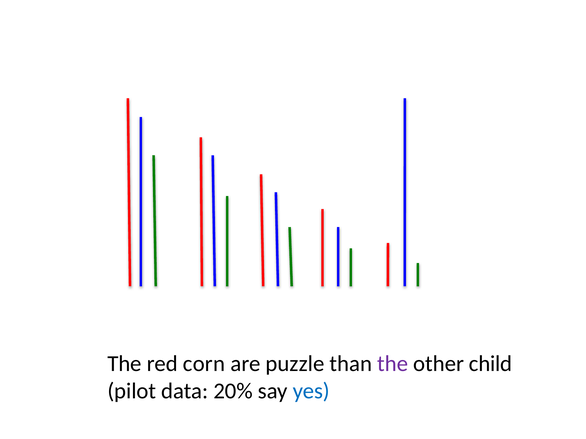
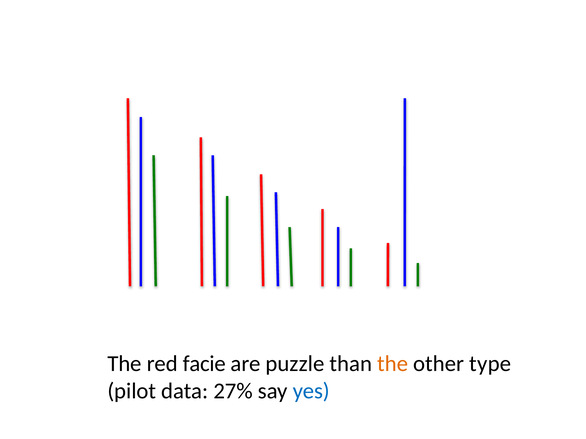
corn: corn -> facie
the at (393, 364) colour: purple -> orange
child: child -> type
20%: 20% -> 27%
